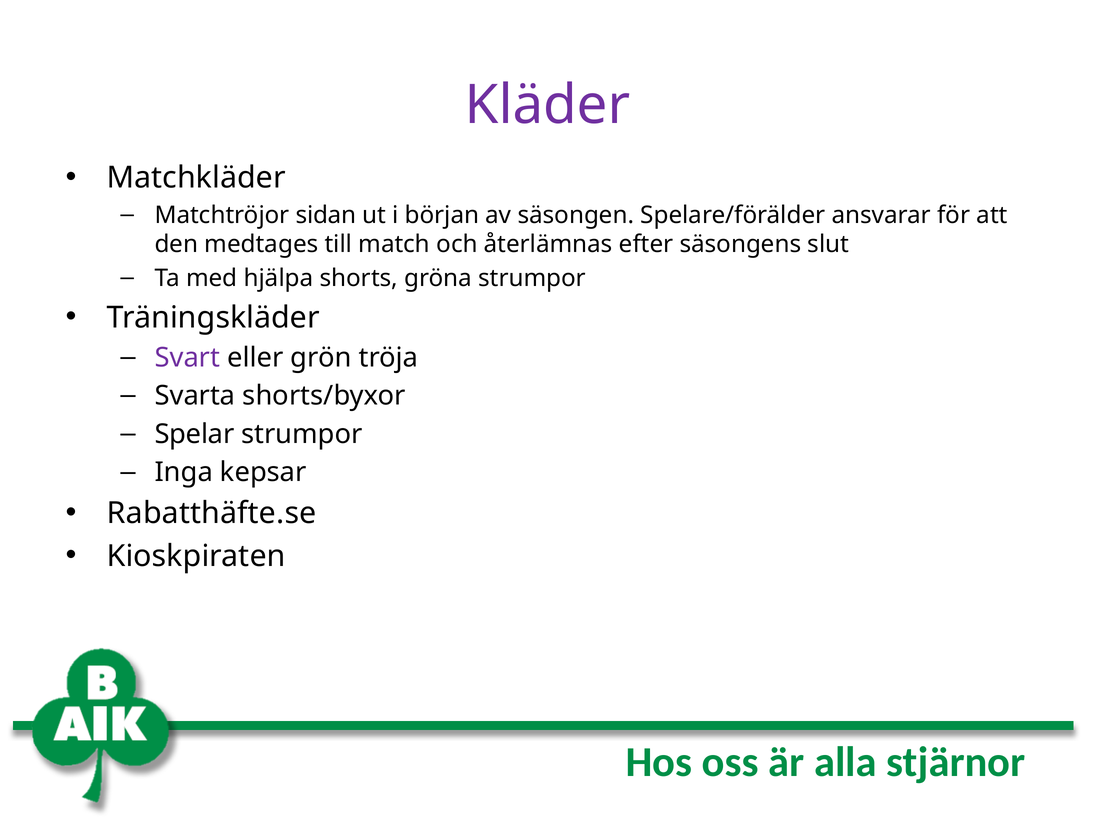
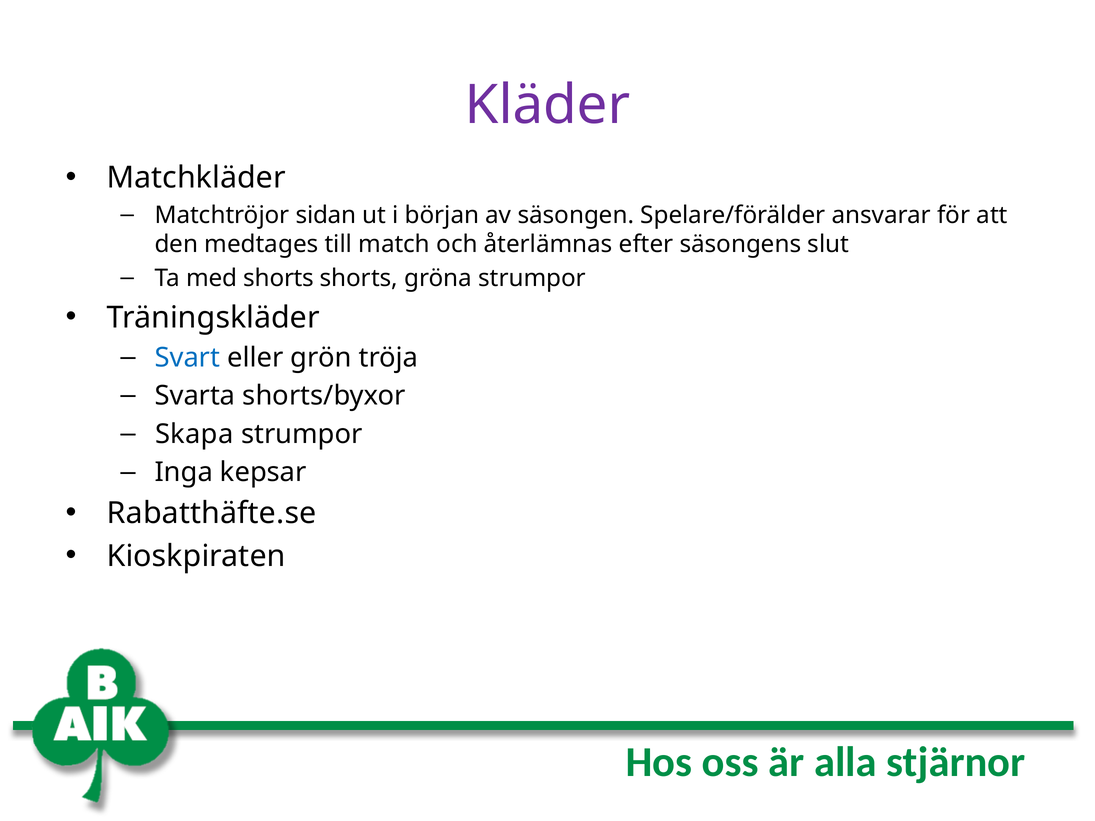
med hjälpa: hjälpa -> shorts
Svart colour: purple -> blue
Spelar: Spelar -> Skapa
